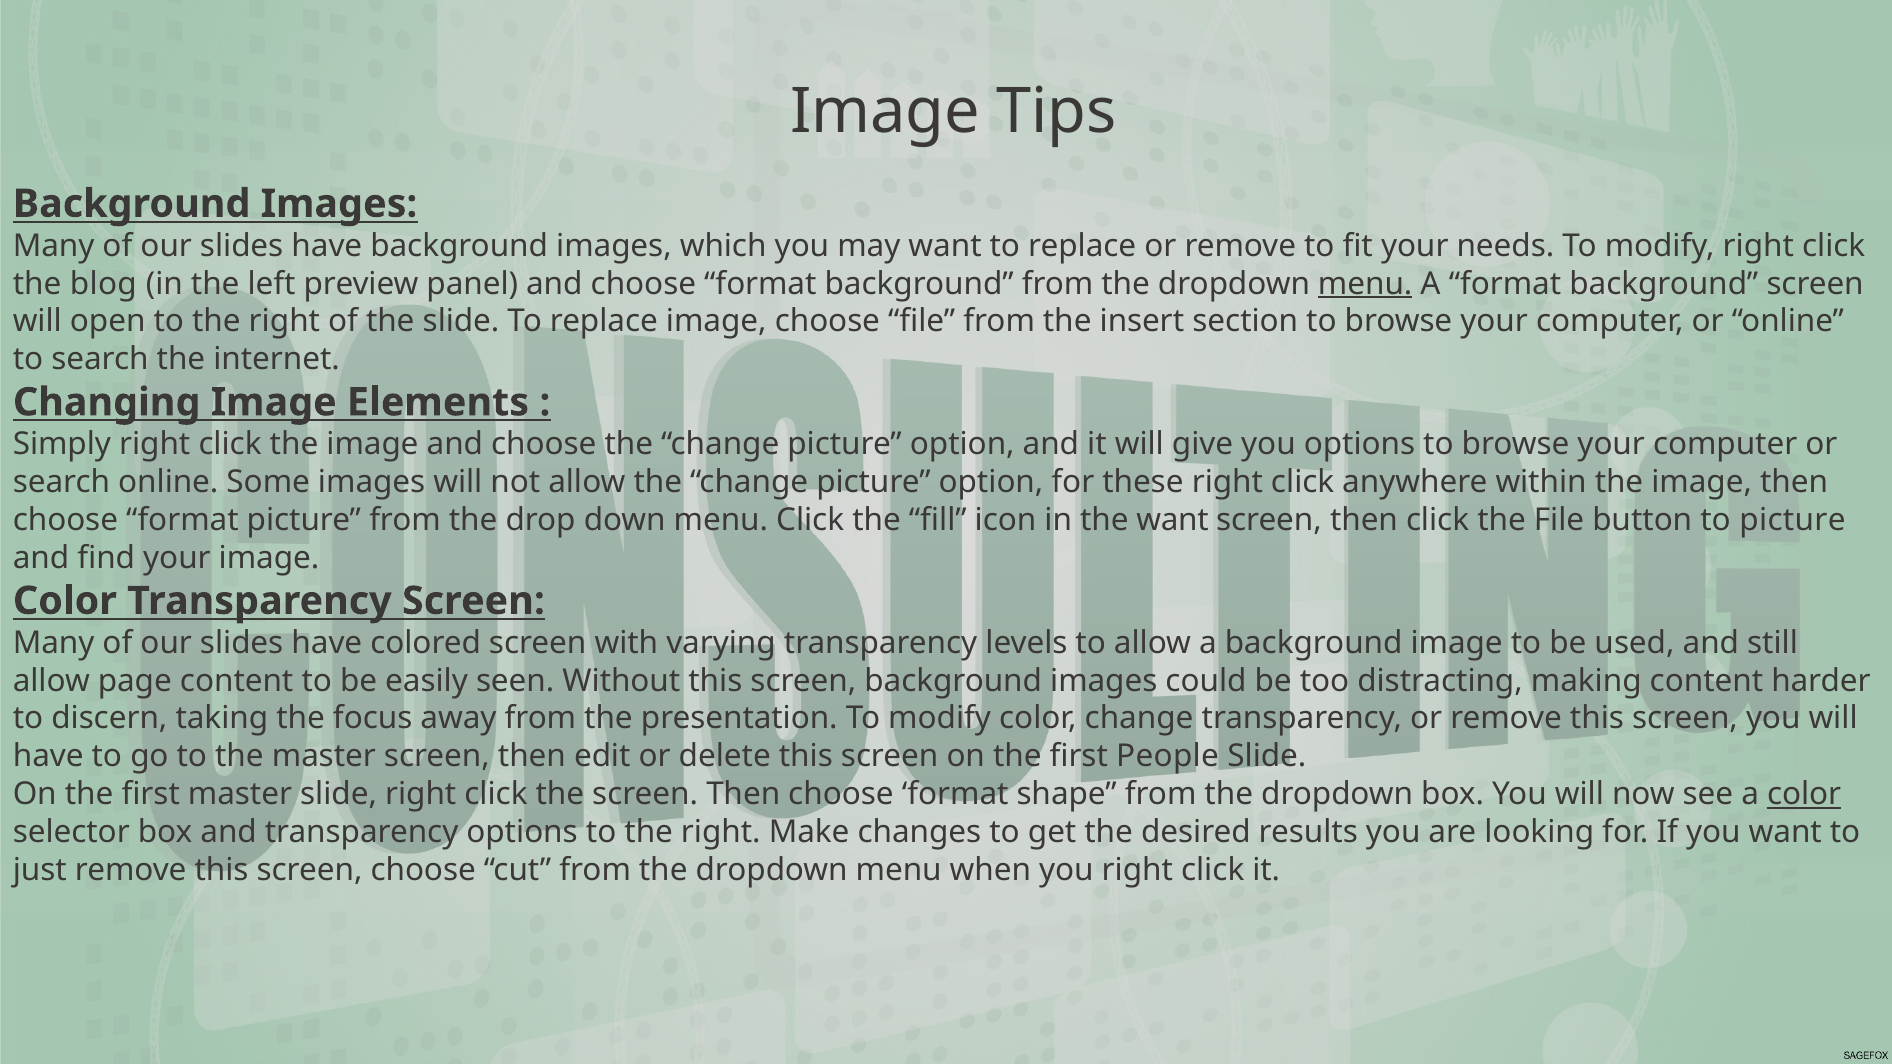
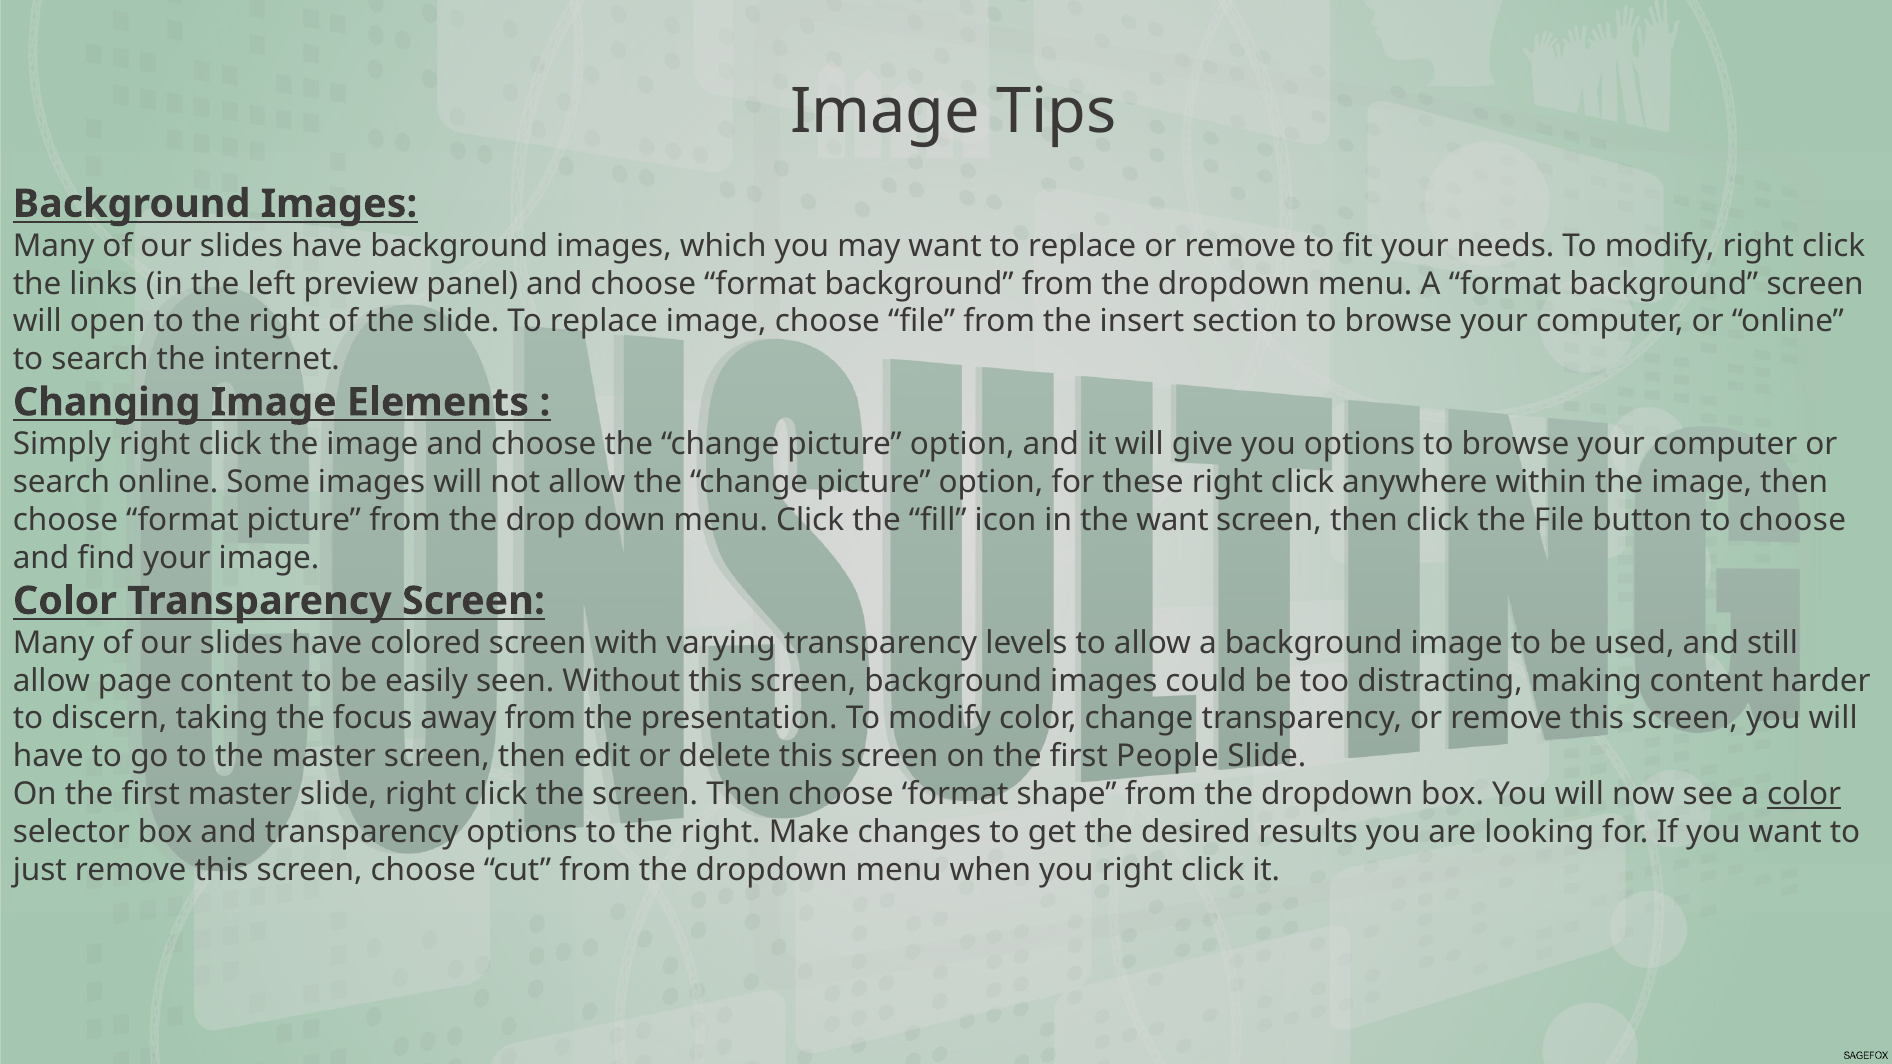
blog: blog -> links
menu at (1365, 284) underline: present -> none
to picture: picture -> choose
